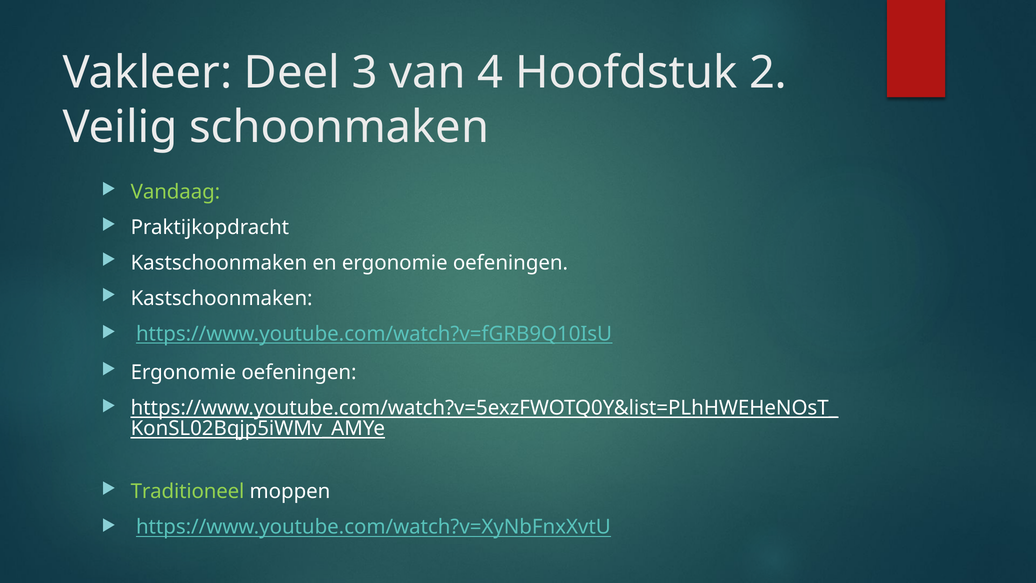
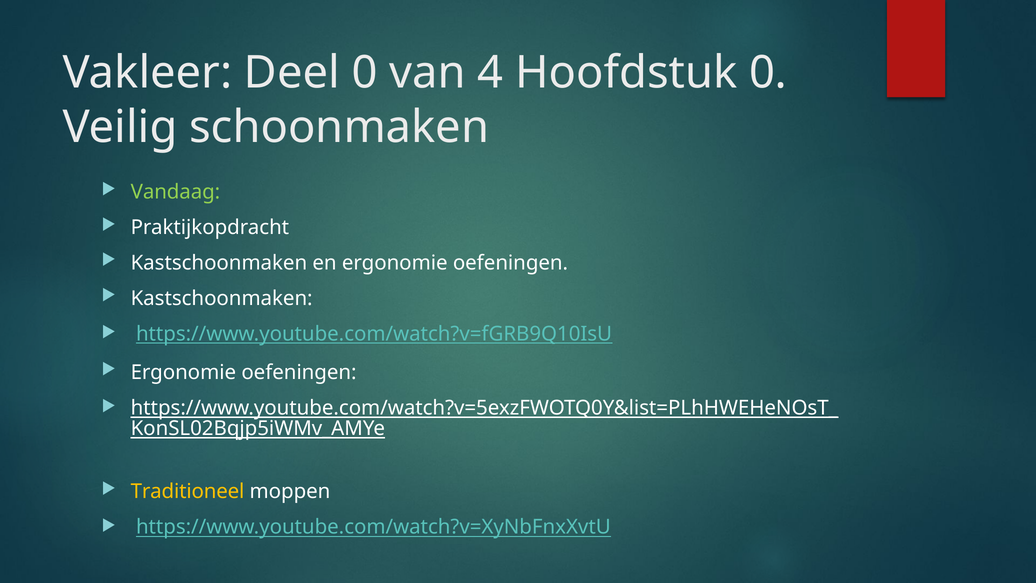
Deel 3: 3 -> 0
Hoofdstuk 2: 2 -> 0
Traditioneel colour: light green -> yellow
